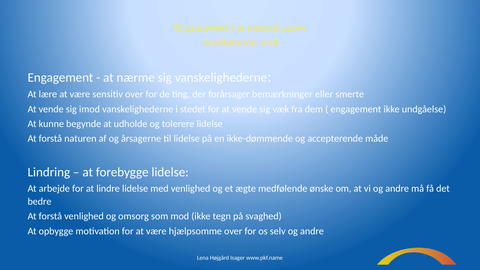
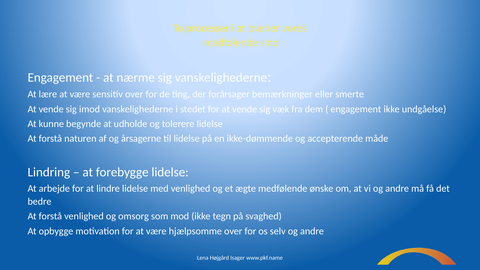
externt: externt -> træner
